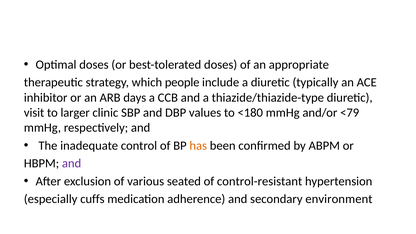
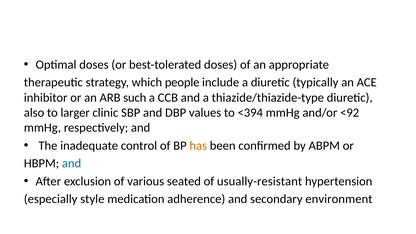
days: days -> such
visit: visit -> also
<180: <180 -> <394
<79: <79 -> <92
and at (72, 163) colour: purple -> blue
control-resistant: control-resistant -> usually-resistant
cuffs: cuffs -> style
